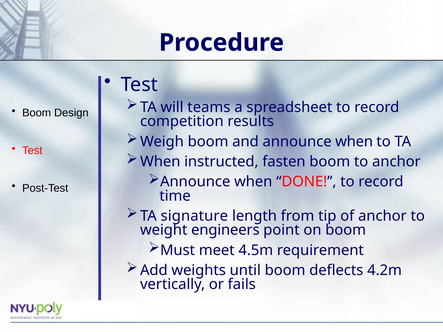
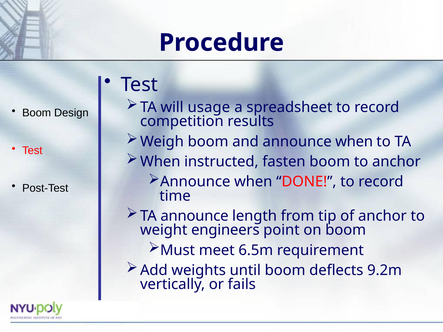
teams: teams -> usage
TA signature: signature -> announce
4.5m: 4.5m -> 6.5m
4.2m: 4.2m -> 9.2m
